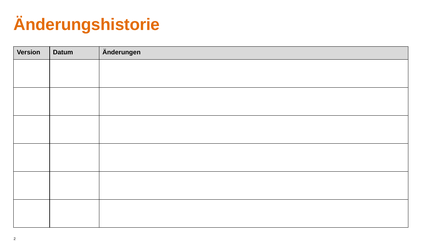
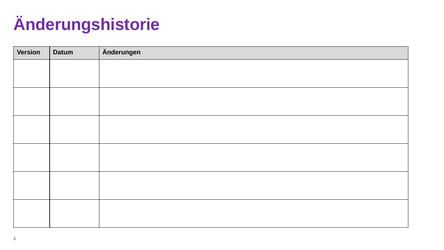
Änderungshistorie colour: orange -> purple
